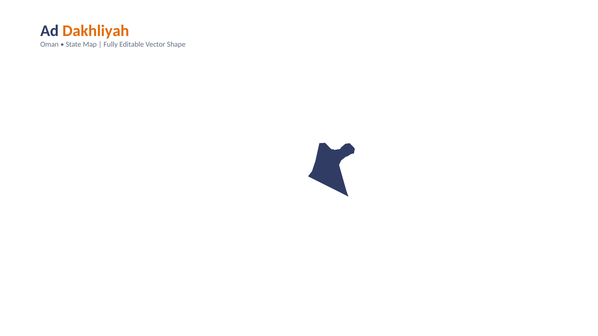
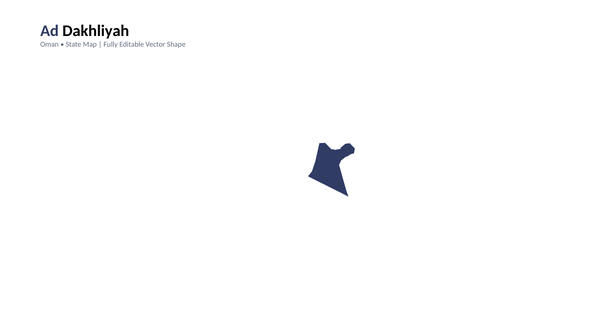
Dakhliyah colour: orange -> black
